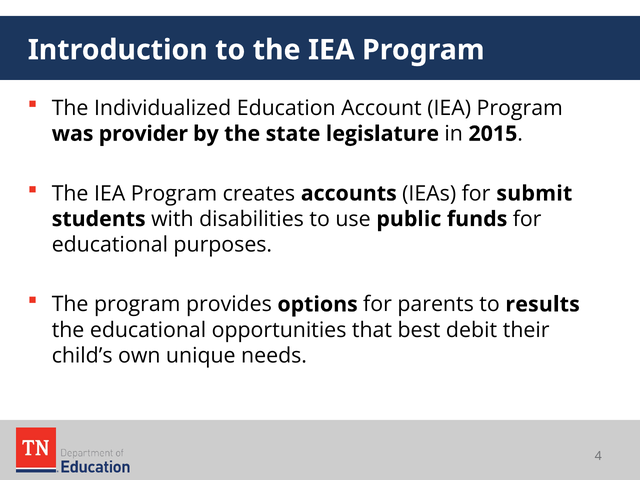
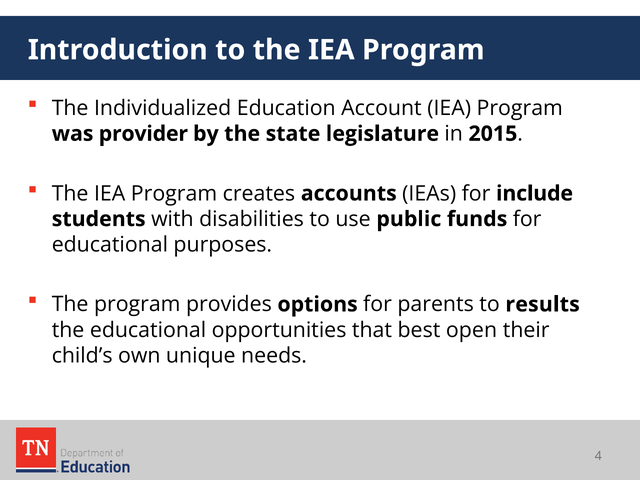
submit: submit -> include
debit: debit -> open
